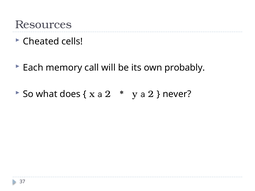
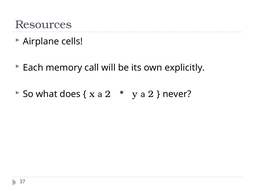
Cheated: Cheated -> Airplane
probably: probably -> explicitly
